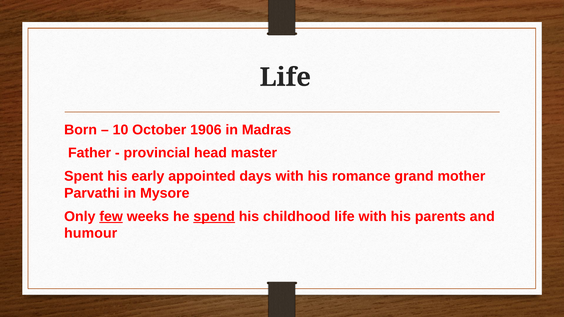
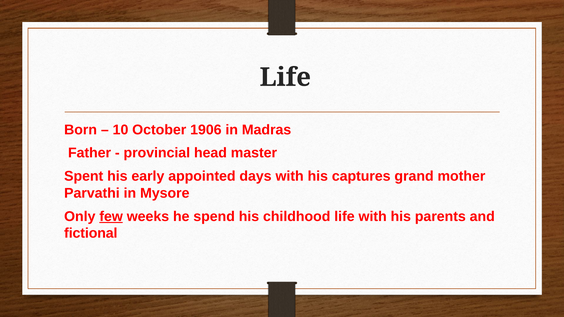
romance: romance -> captures
spend underline: present -> none
humour: humour -> fictional
